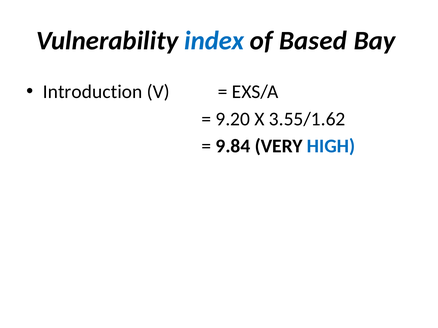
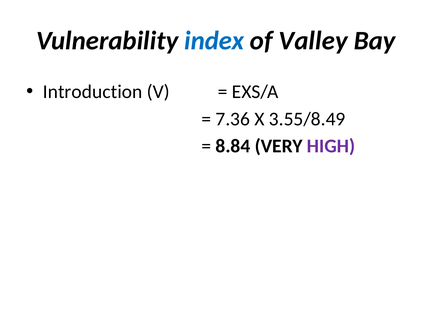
Based: Based -> Valley
9.20: 9.20 -> 7.36
3.55/1.62: 3.55/1.62 -> 3.55/8.49
9.84: 9.84 -> 8.84
HIGH colour: blue -> purple
